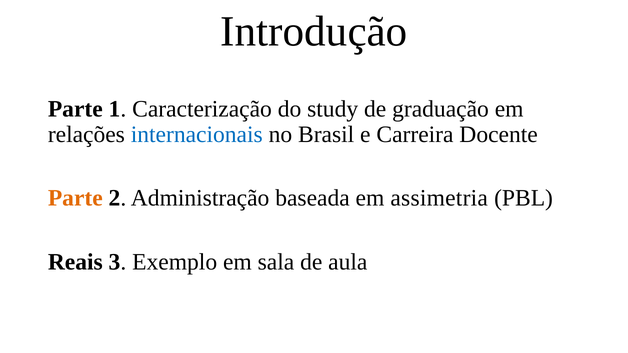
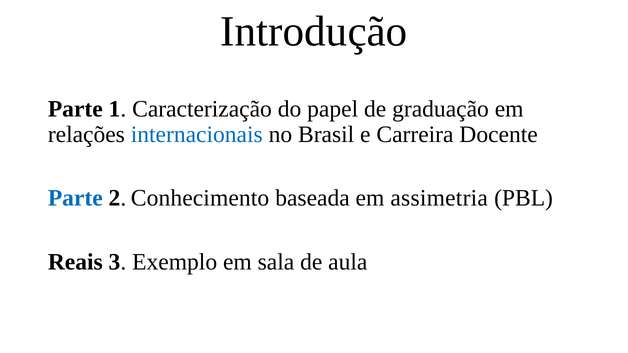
study: study -> papel
Parte at (75, 198) colour: orange -> blue
Administração: Administração -> Conhecimento
